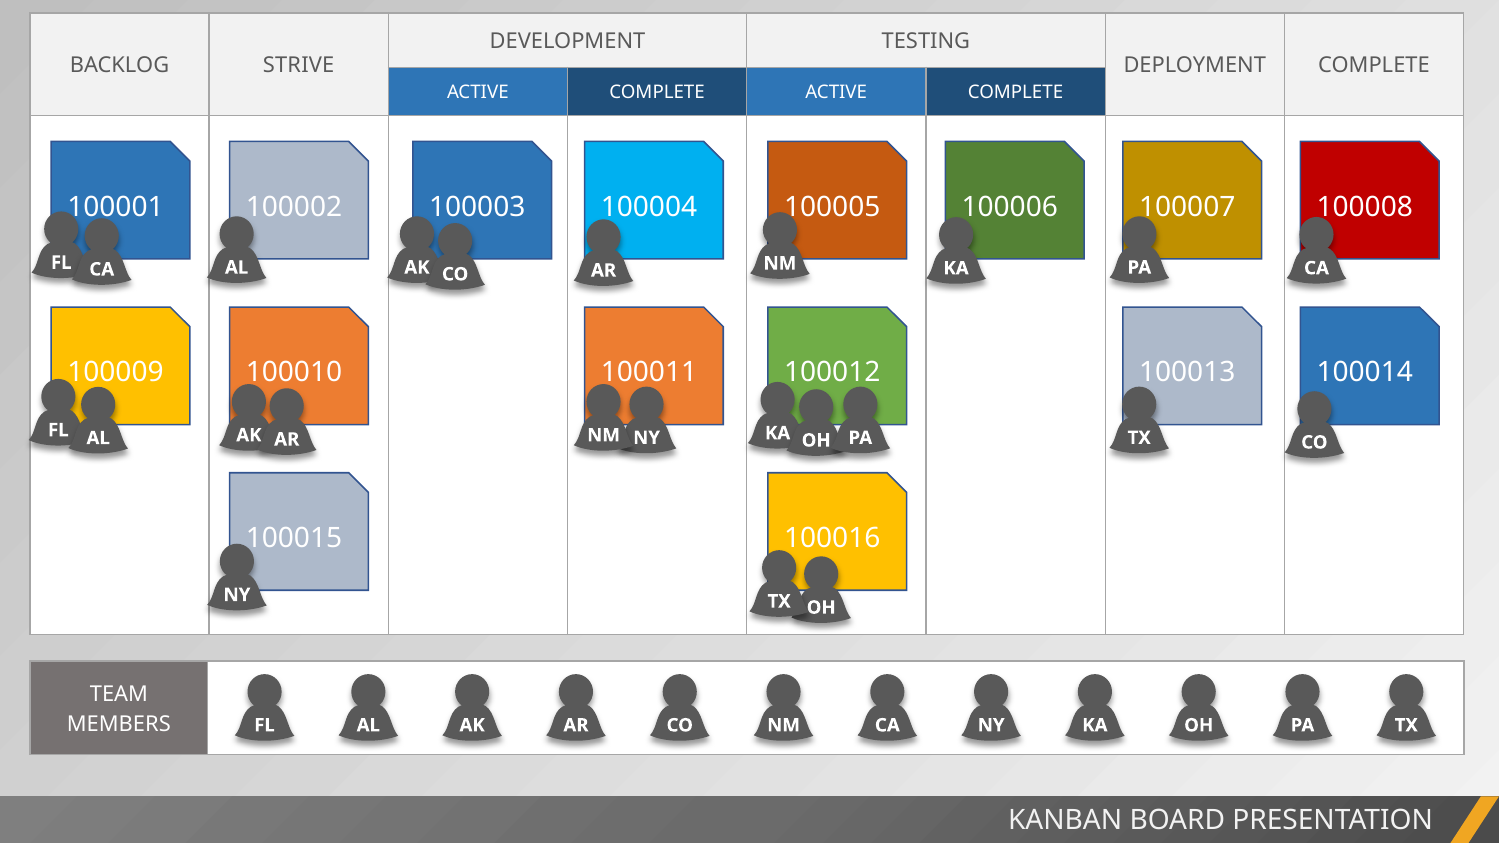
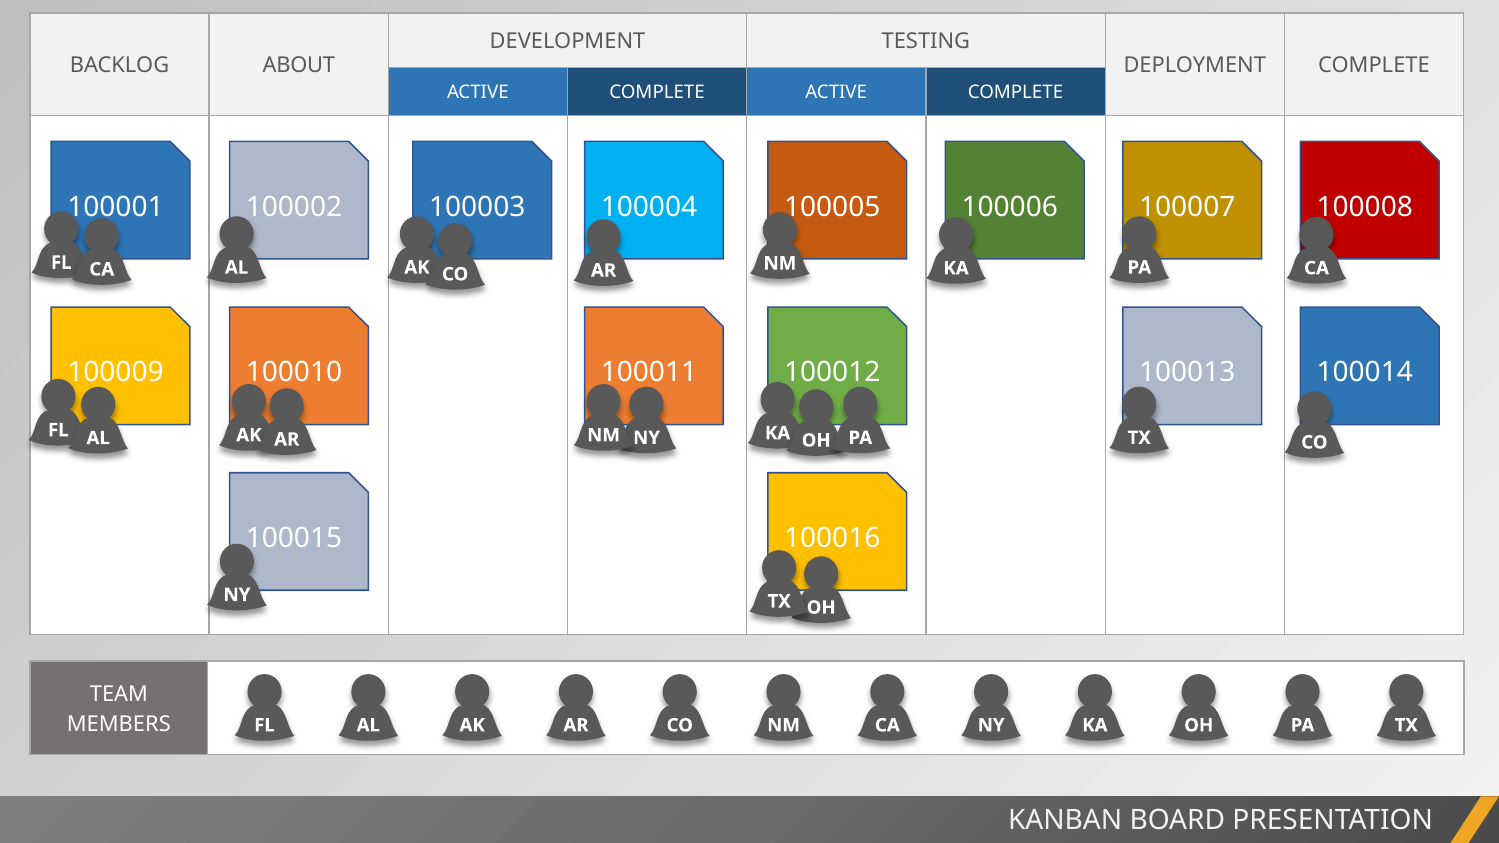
STRIVE: STRIVE -> ABOUT
